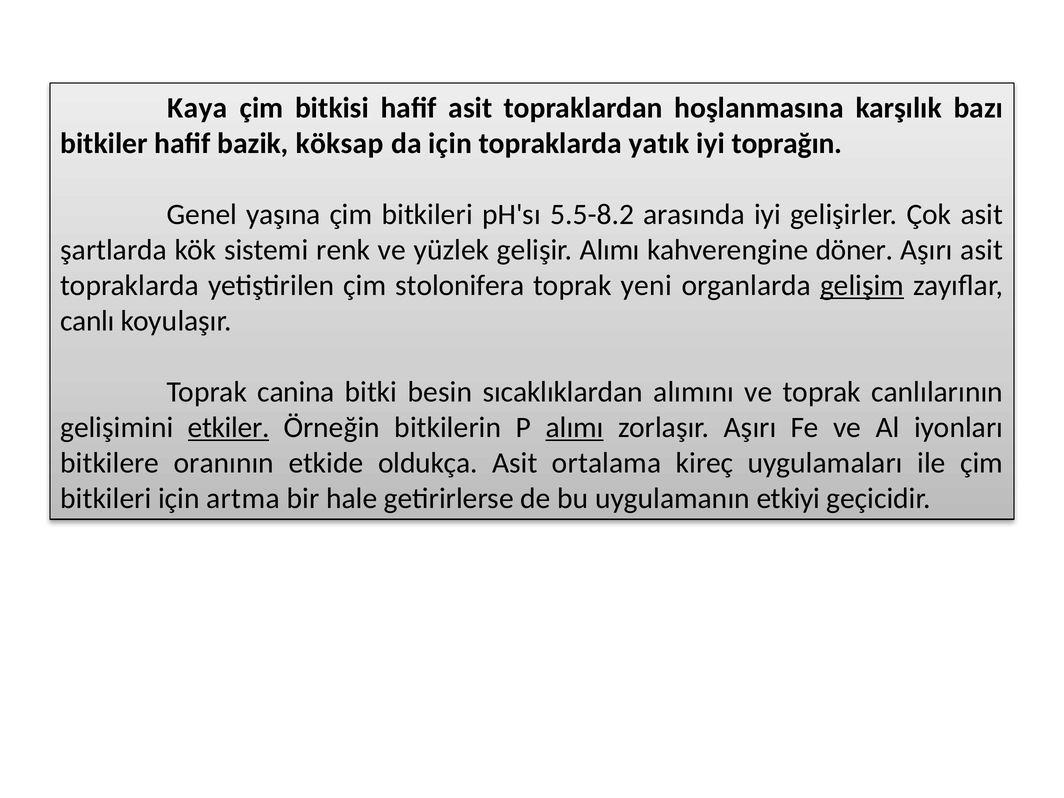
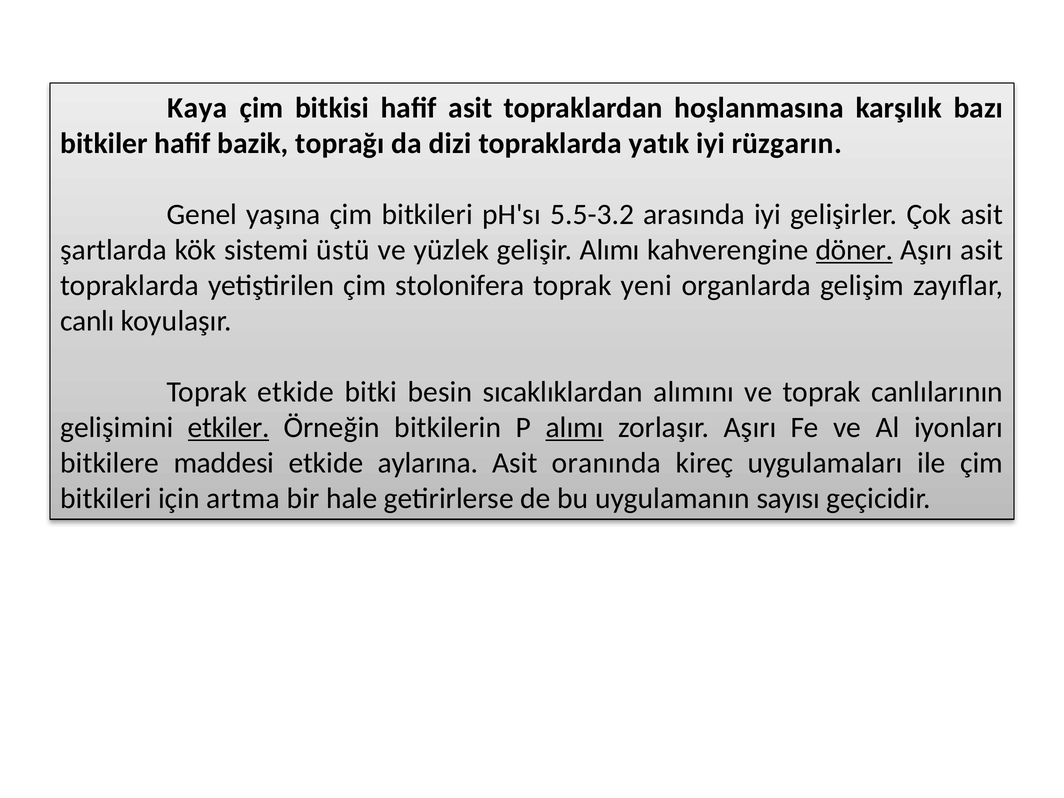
köksap: köksap -> toprağı
da için: için -> dizi
toprağın: toprağın -> rüzgarın
5.5-8.2: 5.5-8.2 -> 5.5-3.2
renk: renk -> üstü
döner underline: none -> present
gelişim underline: present -> none
Toprak canina: canina -> etkide
oranının: oranının -> maddesi
oldukça: oldukça -> aylarına
ortalama: ortalama -> oranında
etkiyi: etkiyi -> sayısı
